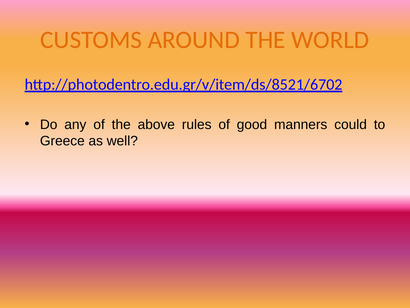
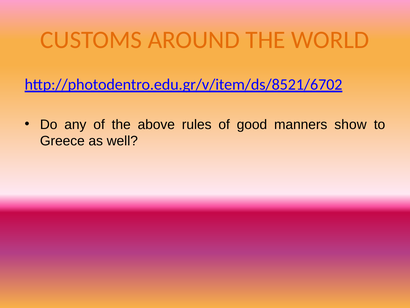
could: could -> show
